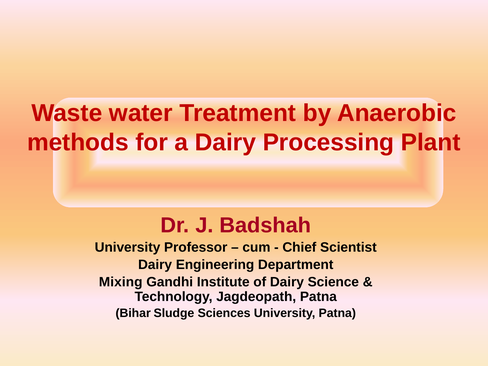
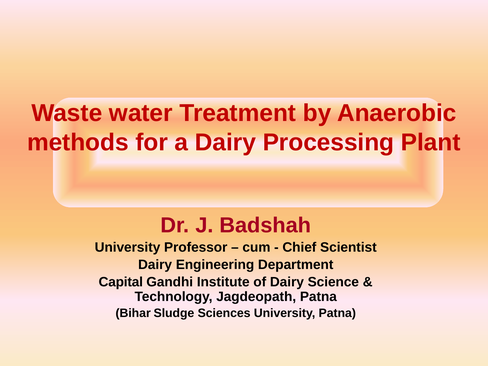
Mixing: Mixing -> Capital
